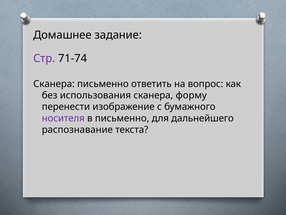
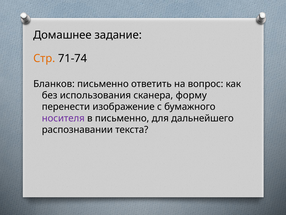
Стр colour: purple -> orange
Сканера at (54, 84): Сканера -> Бланков
распознавание: распознавание -> распознавании
